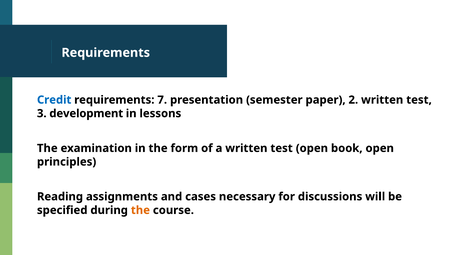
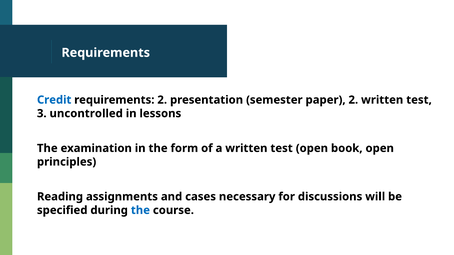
requirements 7: 7 -> 2
development: development -> uncontrolled
the at (140, 211) colour: orange -> blue
